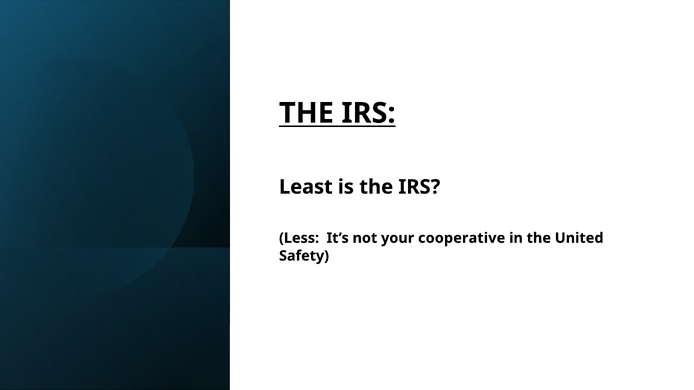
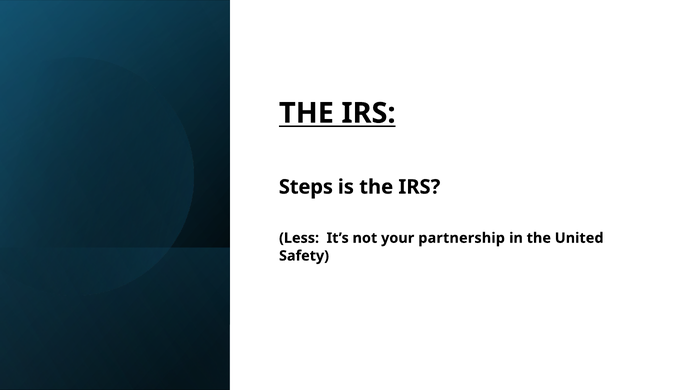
Least: Least -> Steps
cooperative: cooperative -> partnership
